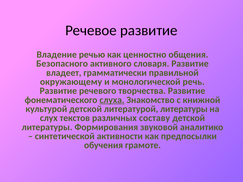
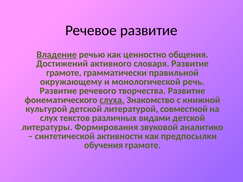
Владение underline: none -> present
Безопасного: Безопасного -> Достижений
владеет at (64, 73): владеет -> грамоте
литературой литературы: литературы -> совместной
составу: составу -> видами
